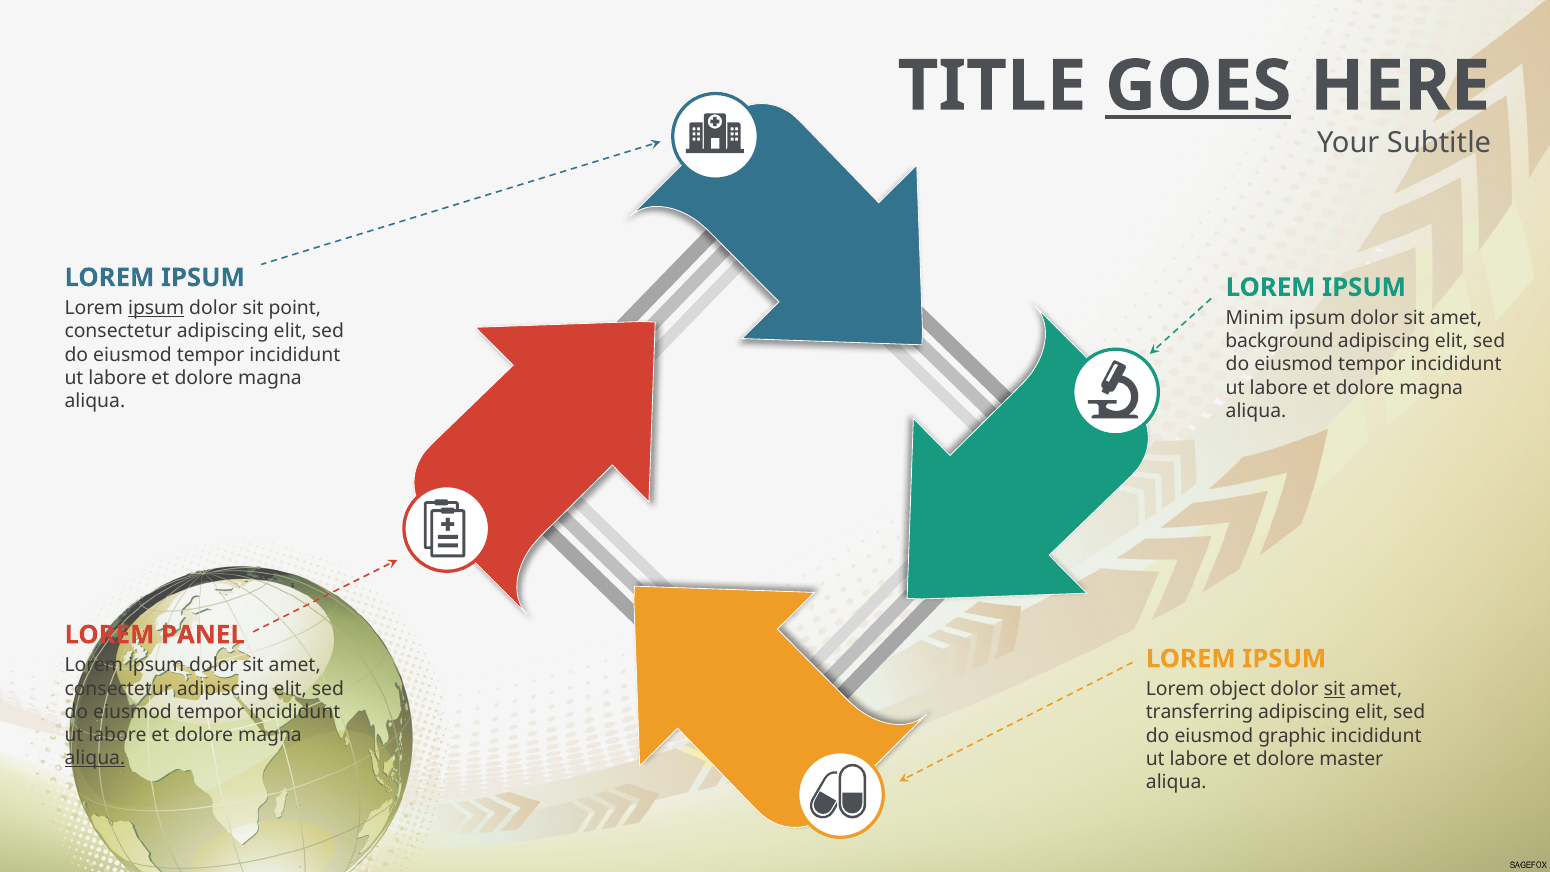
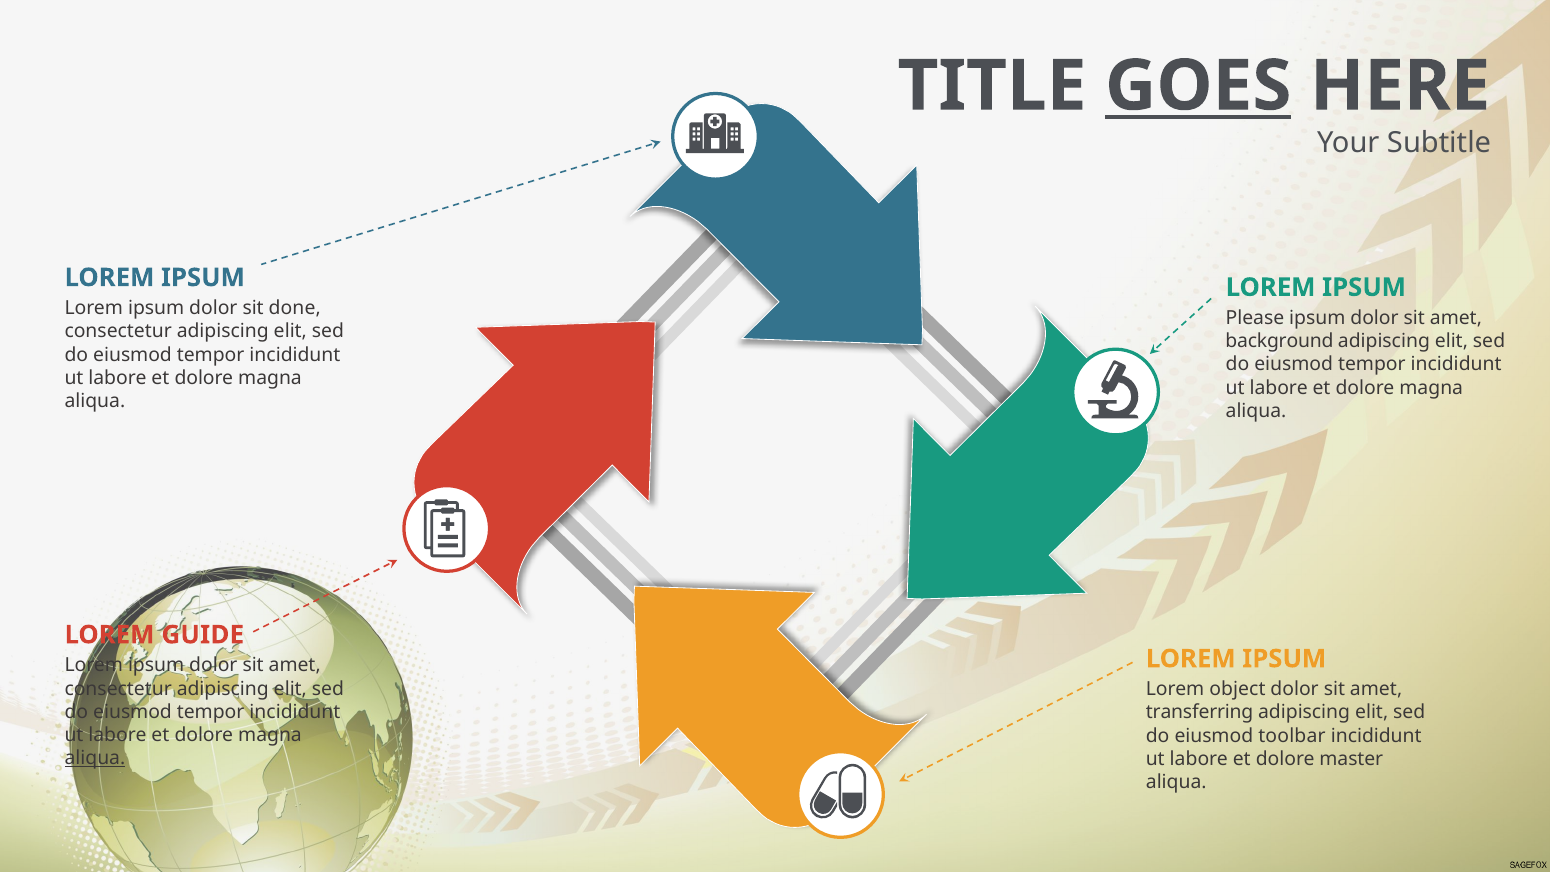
ipsum at (156, 308) underline: present -> none
point: point -> done
Minim: Minim -> Please
PANEL: PANEL -> GUIDE
sit at (1334, 689) underline: present -> none
graphic: graphic -> toolbar
